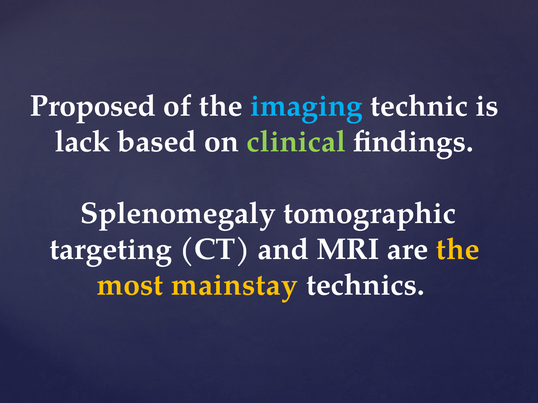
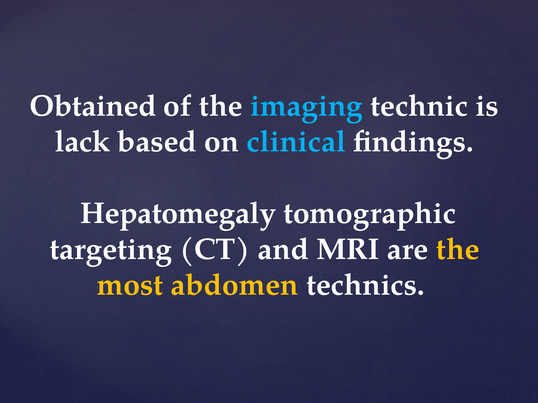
Proposed: Proposed -> Obtained
clinical colour: light green -> light blue
Splenomegaly: Splenomegaly -> Hepatomegaly
mainstay: mainstay -> abdomen
